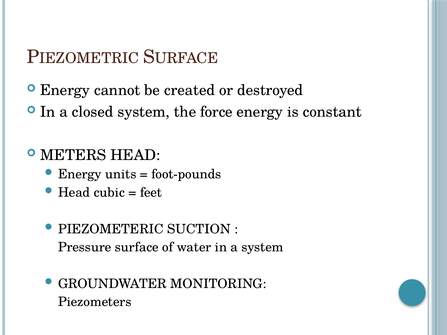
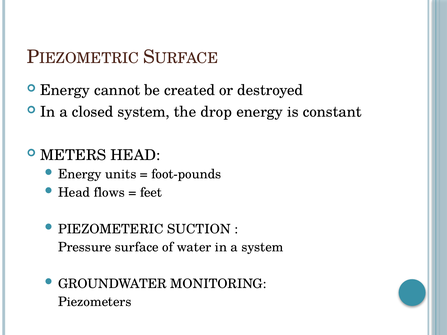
force: force -> drop
cubic: cubic -> flows
